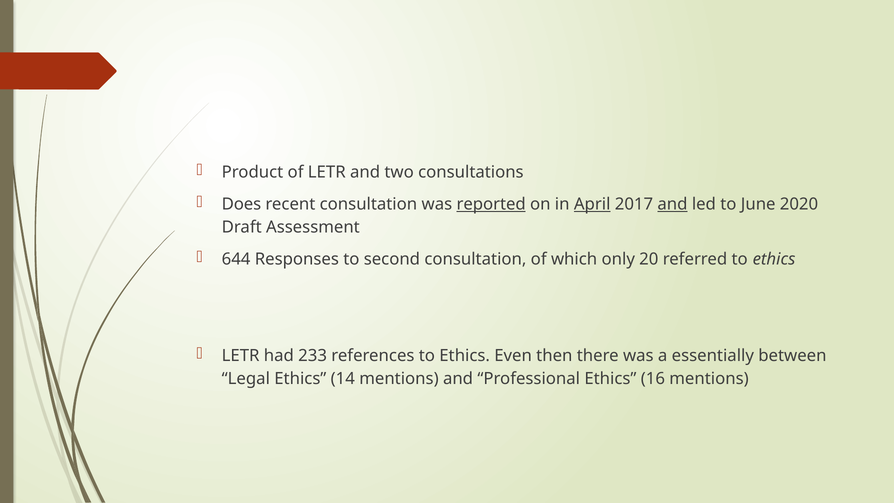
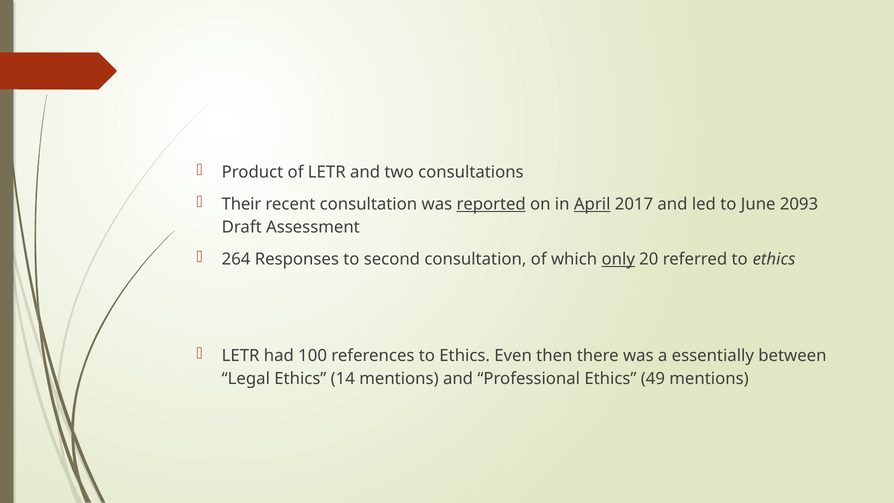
Does: Does -> Their
and at (672, 204) underline: present -> none
2020: 2020 -> 2093
644: 644 -> 264
only underline: none -> present
233: 233 -> 100
16: 16 -> 49
